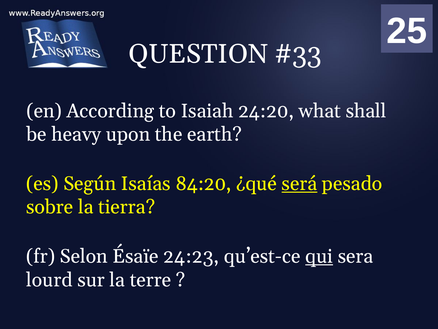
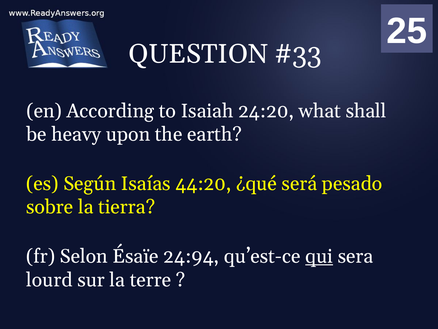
84:20: 84:20 -> 44:20
será underline: present -> none
24:23: 24:23 -> 24:94
